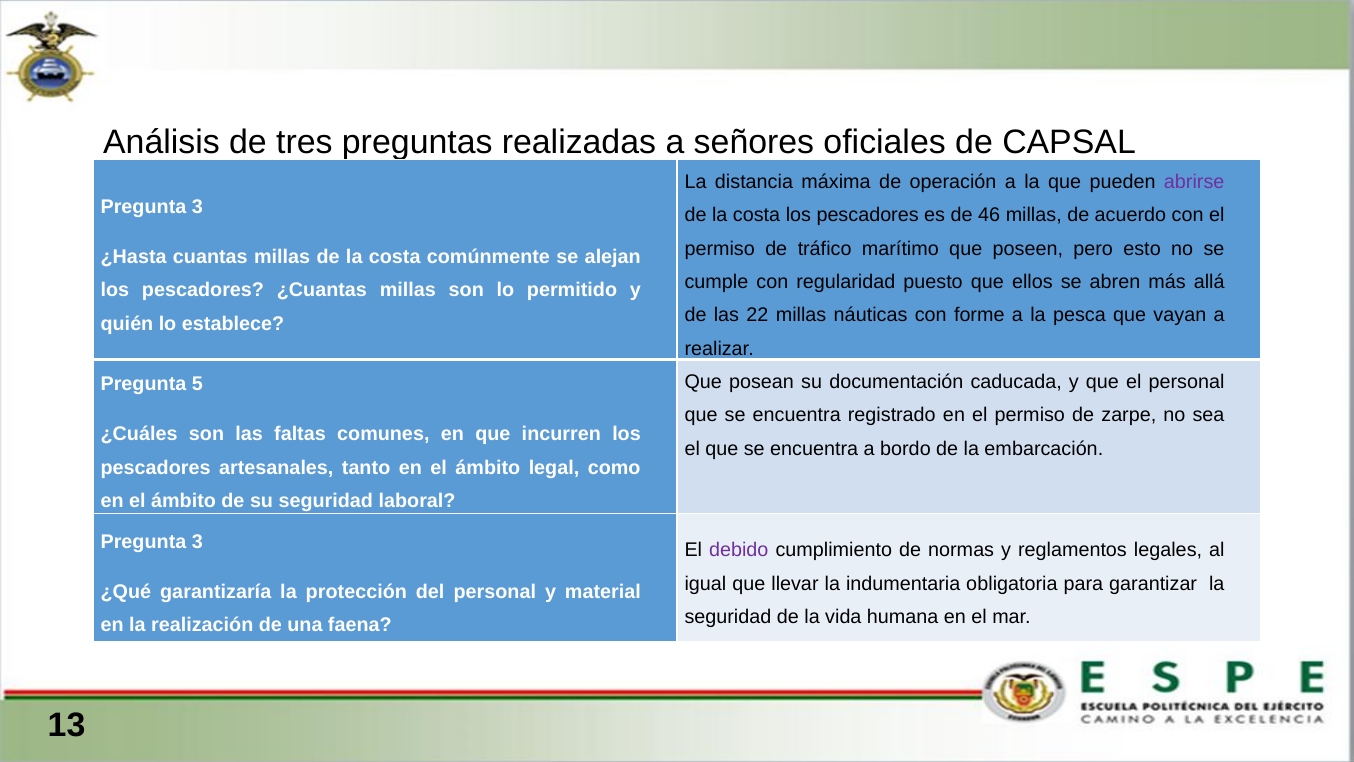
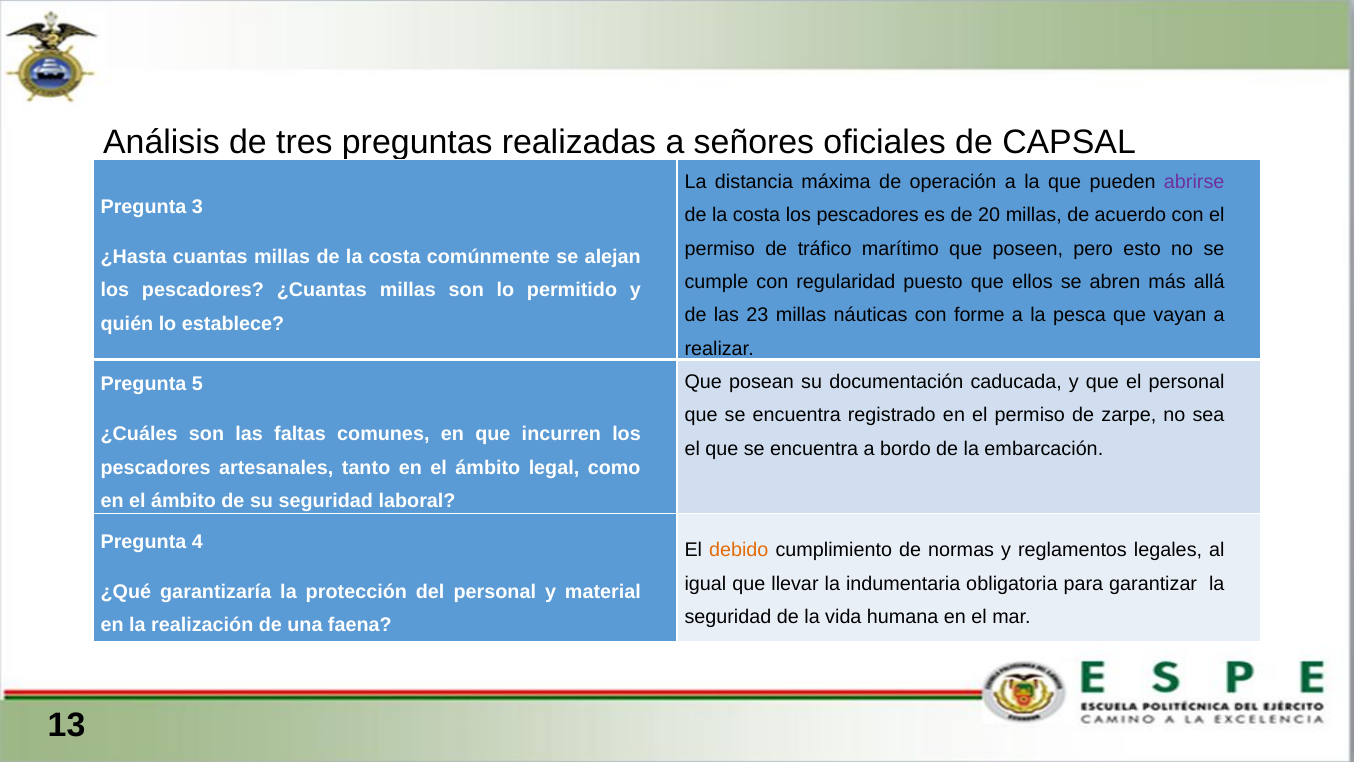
46: 46 -> 20
22: 22 -> 23
3 at (197, 541): 3 -> 4
debido colour: purple -> orange
